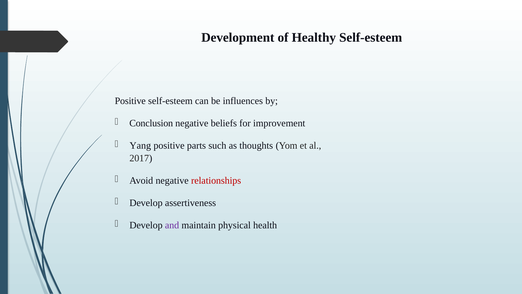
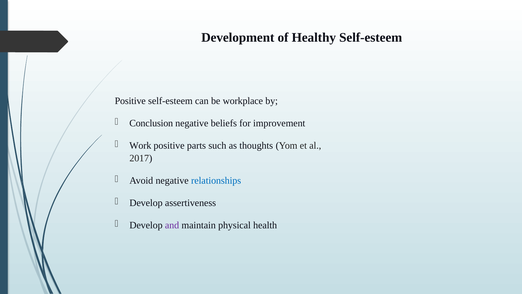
influences: influences -> workplace
Yang: Yang -> Work
relationships colour: red -> blue
